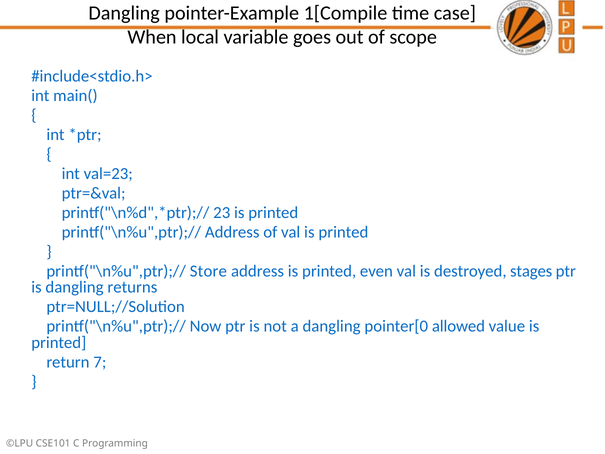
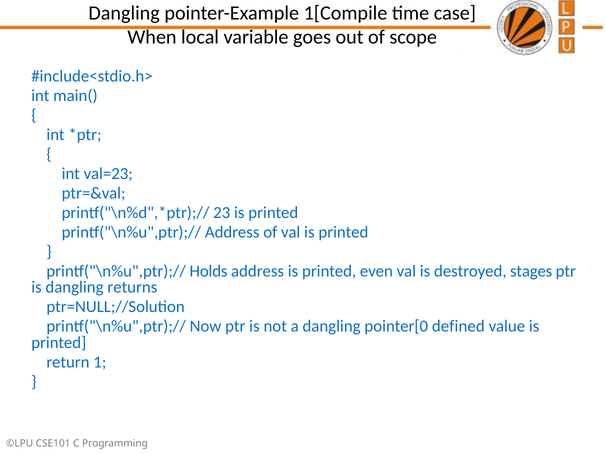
Store: Store -> Holds
allowed: allowed -> defined
7: 7 -> 1
